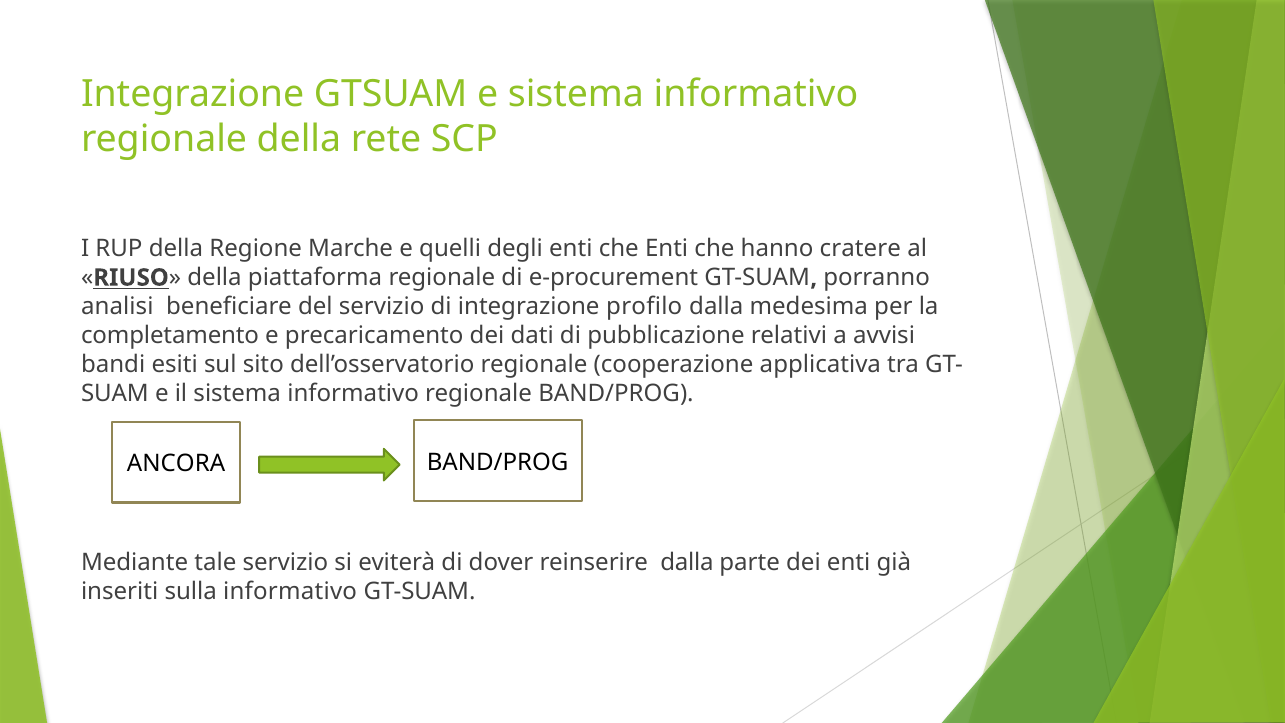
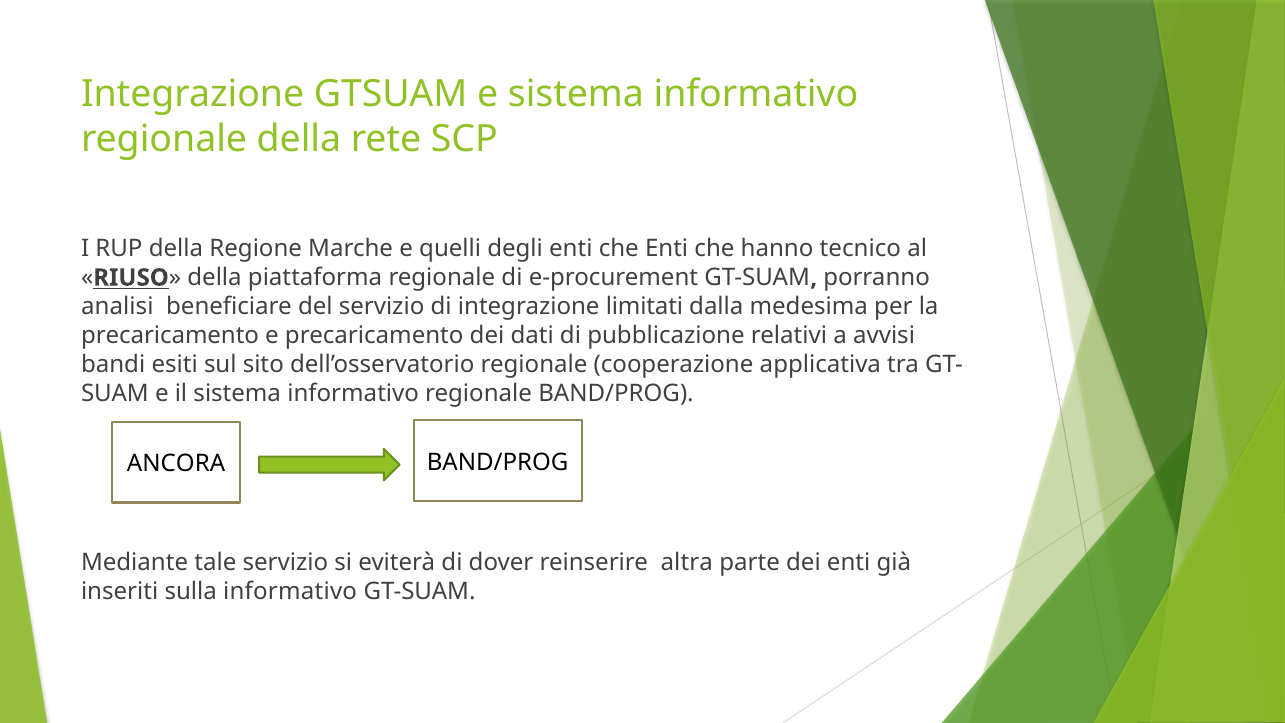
cratere: cratere -> tecnico
profilo: profilo -> limitati
completamento at (170, 335): completamento -> precaricamento
reinserire dalla: dalla -> altra
